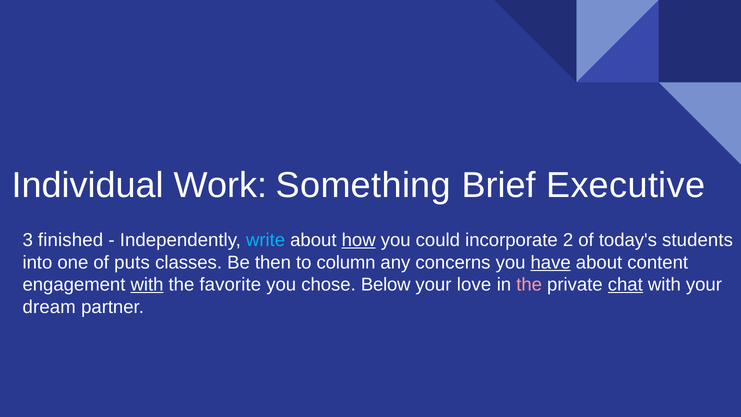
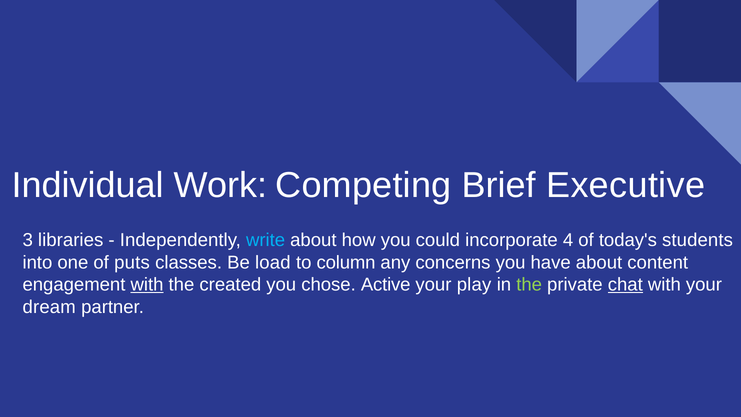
Something: Something -> Competing
finished: finished -> libraries
how underline: present -> none
2: 2 -> 4
then: then -> load
have underline: present -> none
favorite: favorite -> created
Below: Below -> Active
love: love -> play
the at (529, 285) colour: pink -> light green
